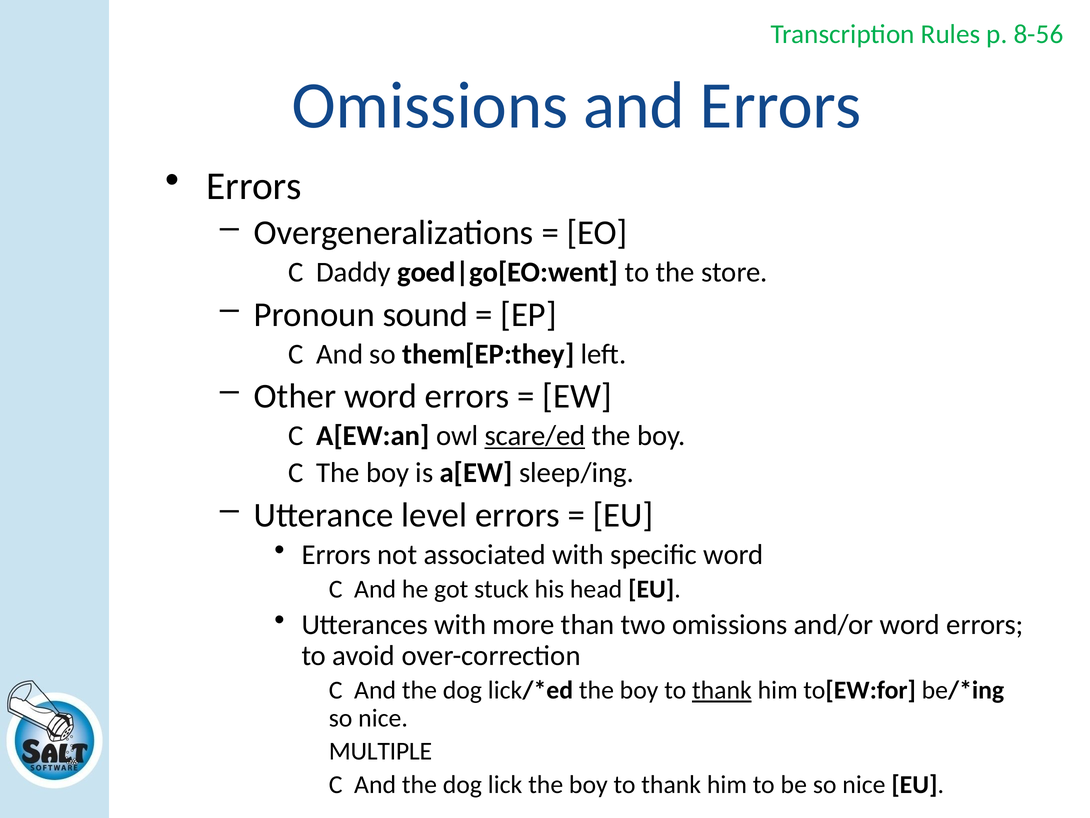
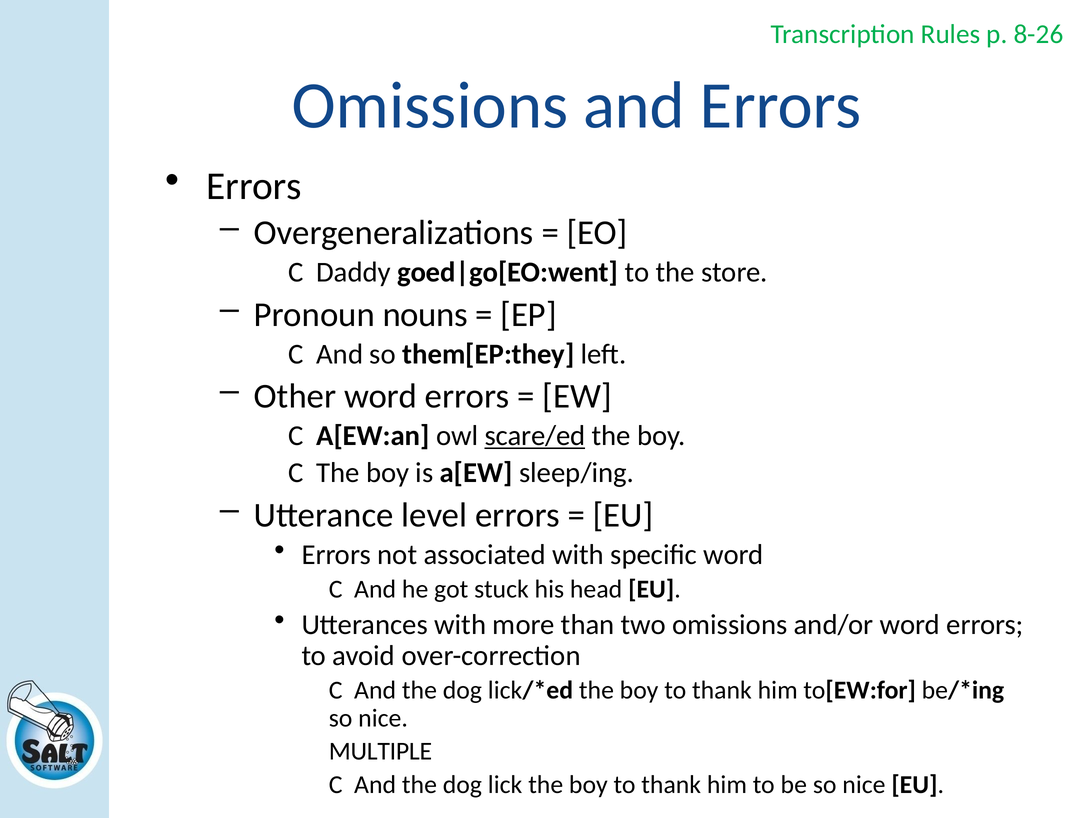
8-56: 8-56 -> 8-26
sound: sound -> nouns
thank at (722, 690) underline: present -> none
